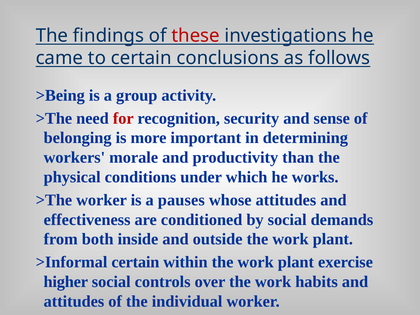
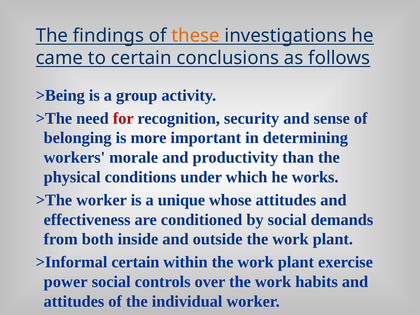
these colour: red -> orange
pauses: pauses -> unique
higher: higher -> power
